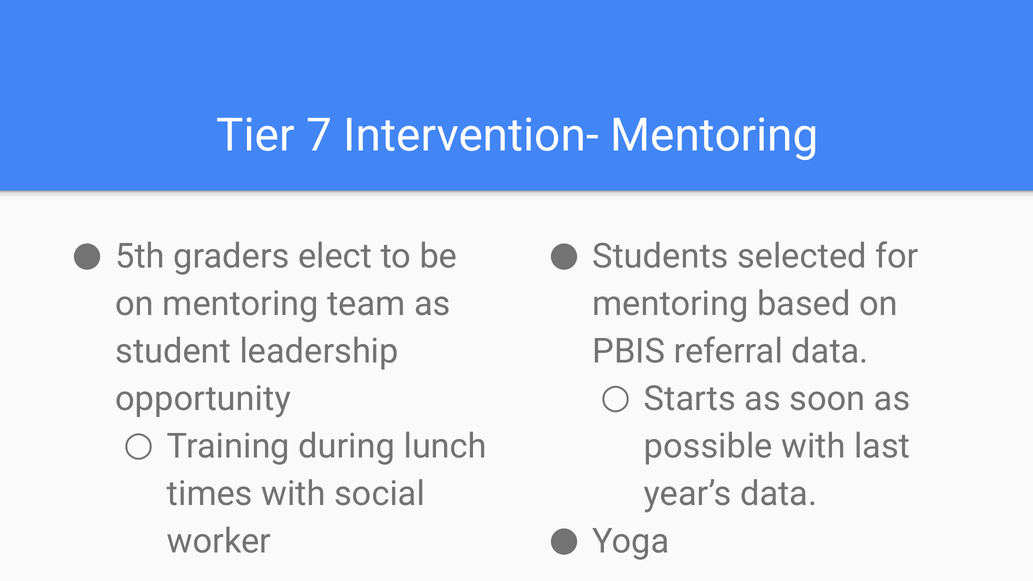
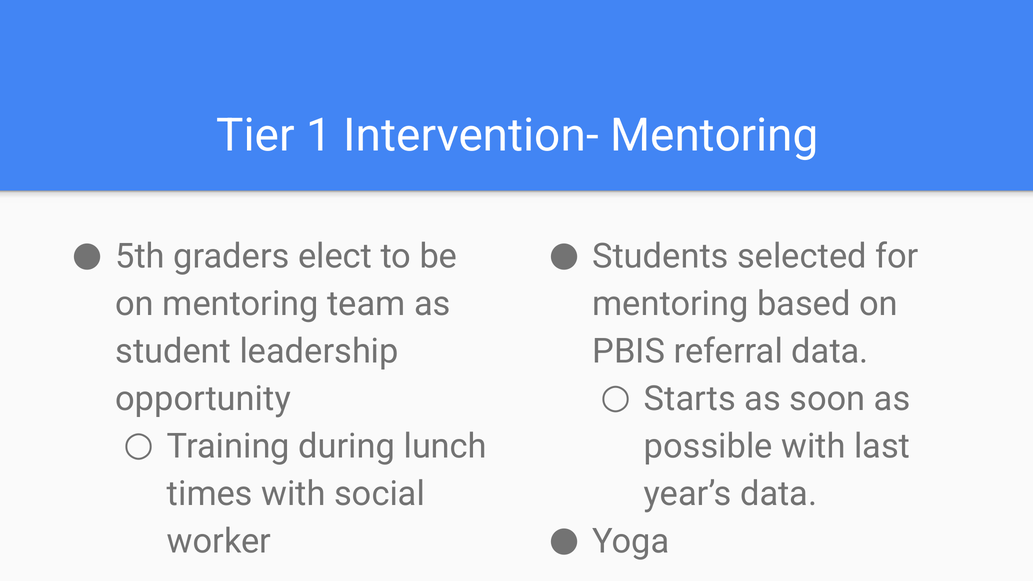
7: 7 -> 1
